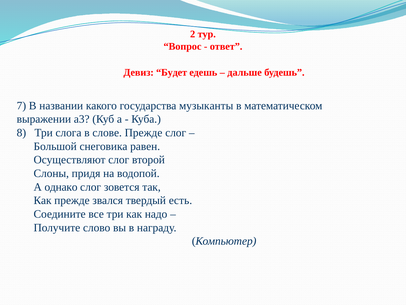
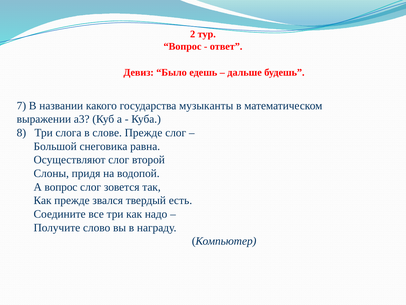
Будет: Будет -> Было
равен: равен -> равна
А однако: однако -> вопрос
